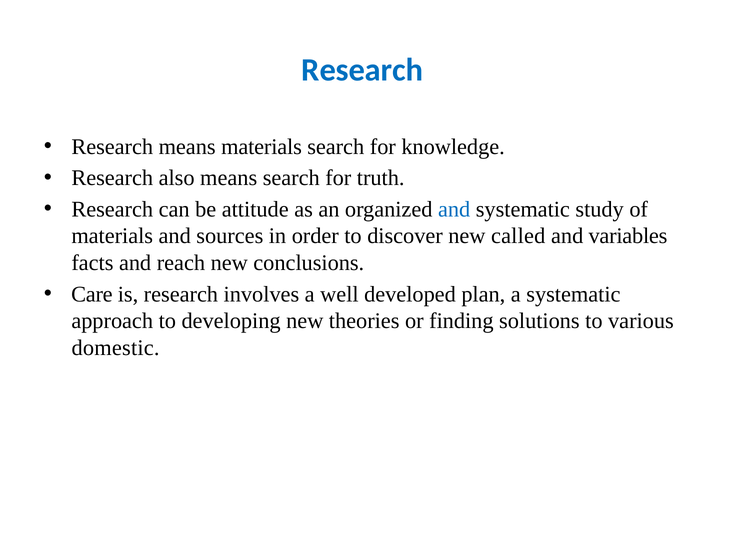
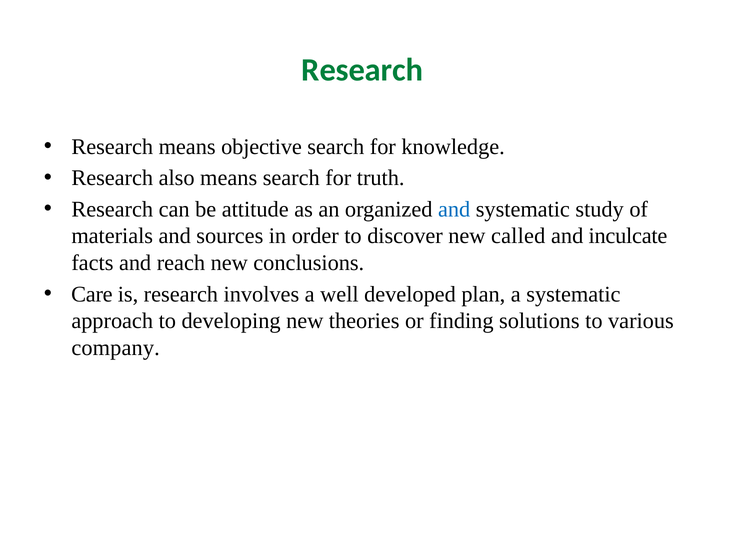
Research at (362, 70) colour: blue -> green
means materials: materials -> objective
variables: variables -> inculcate
domestic: domestic -> company
